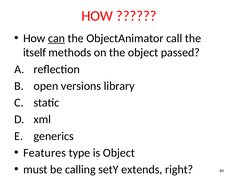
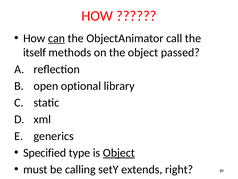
versions: versions -> optional
Features: Features -> Specified
Object at (119, 152) underline: none -> present
